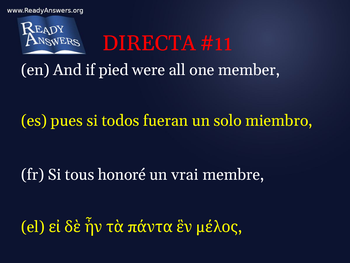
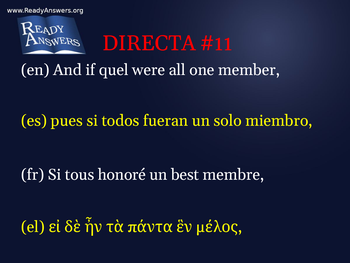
pied: pied -> quel
vrai: vrai -> best
